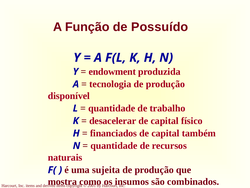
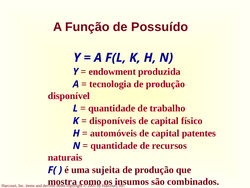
desacelerar: desacelerar -> disponíveis
financiados: financiados -> automóveis
também: também -> patentes
